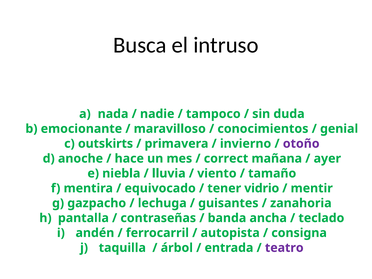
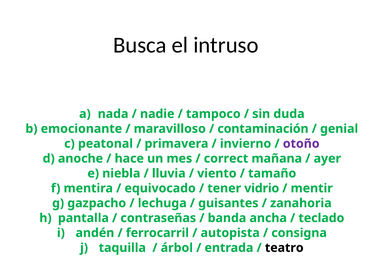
conocimientos: conocimientos -> contaminación
outskirts: outskirts -> peatonal
teatro colour: purple -> black
